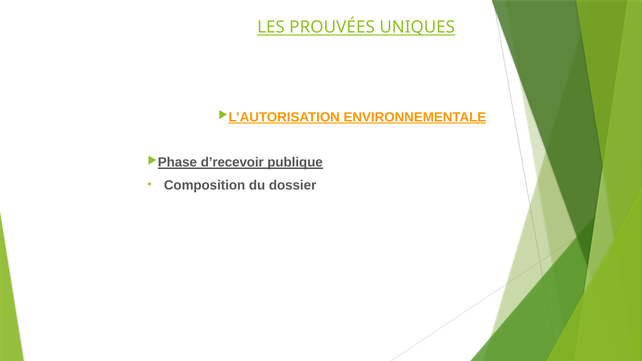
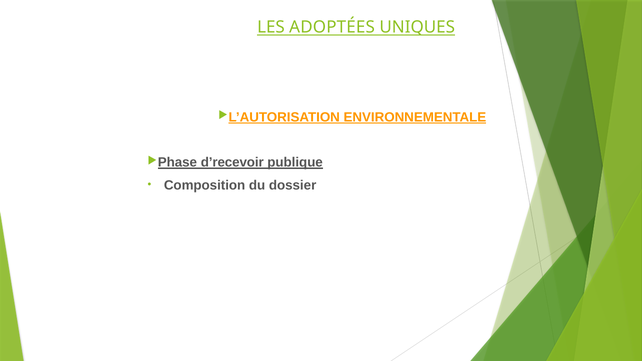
PROUVÉES: PROUVÉES -> ADOPTÉES
